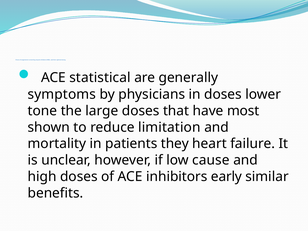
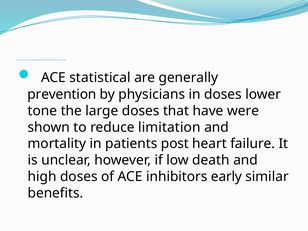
symptoms: symptoms -> prevention
most: most -> were
they: they -> post
cause: cause -> death
